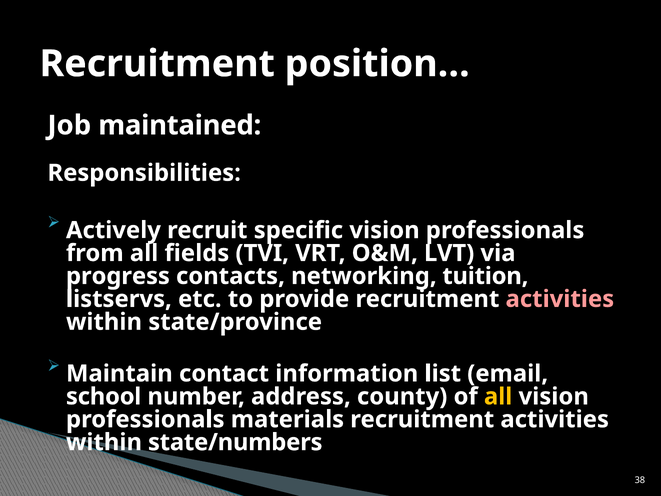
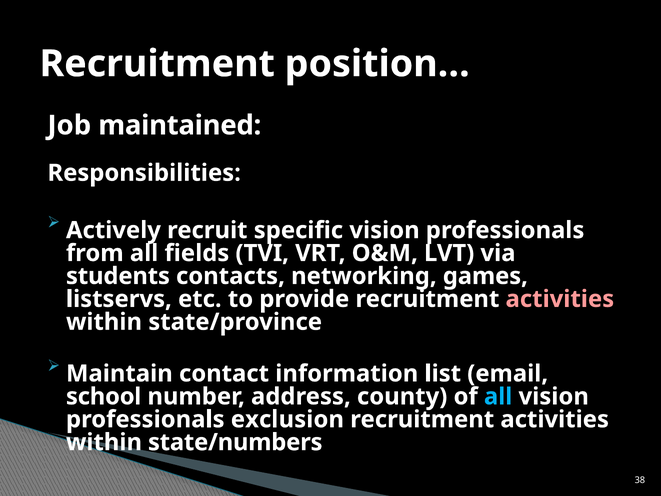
progress: progress -> students
tuition: tuition -> games
all at (498, 396) colour: yellow -> light blue
materials: materials -> exclusion
